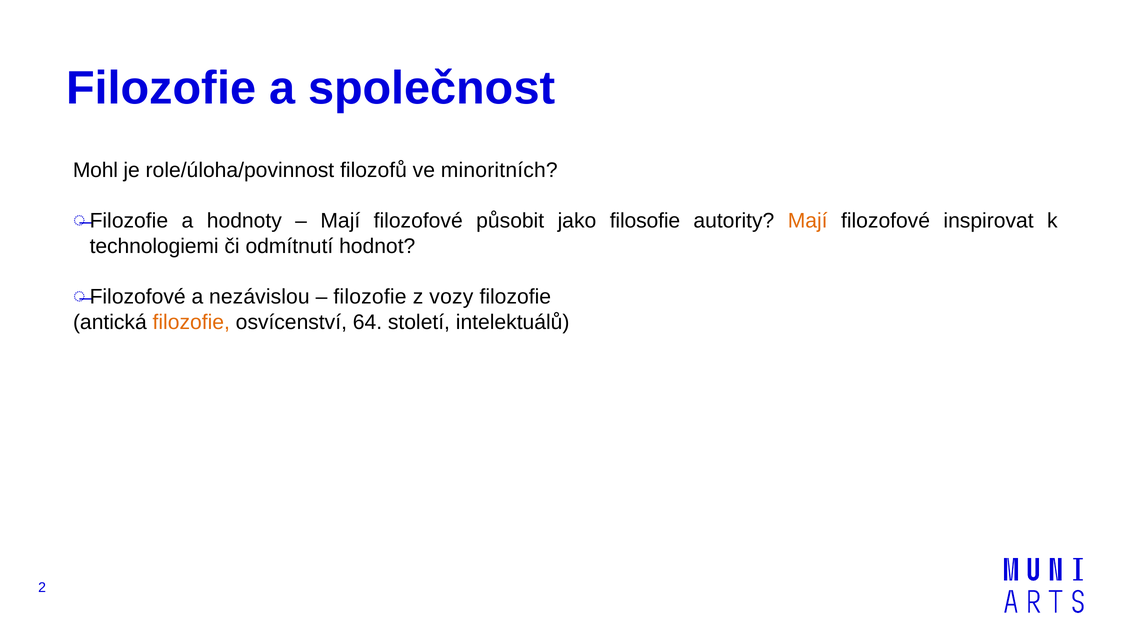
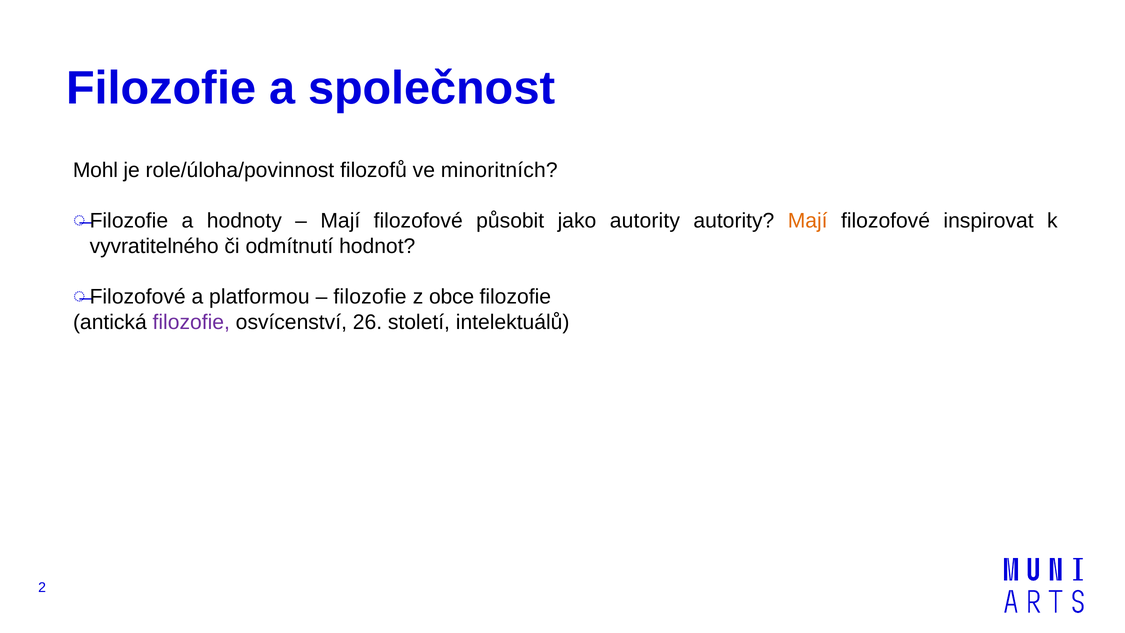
jako filosofie: filosofie -> autority
technologiemi: technologiemi -> vyvratitelného
nezávislou: nezávislou -> platformou
vozy: vozy -> obce
filozofie at (191, 322) colour: orange -> purple
64: 64 -> 26
